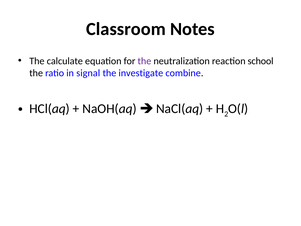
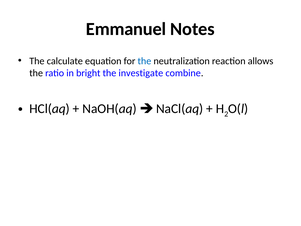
Classroom: Classroom -> Emmanuel
the at (144, 61) colour: purple -> blue
school: school -> allows
signal: signal -> bright
